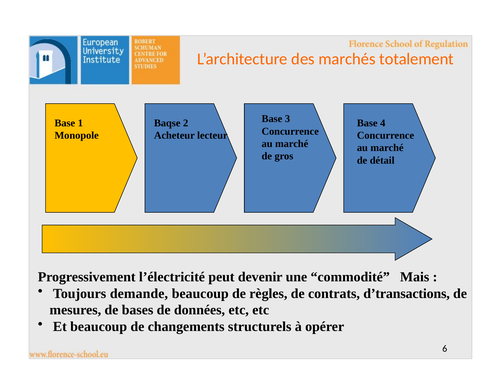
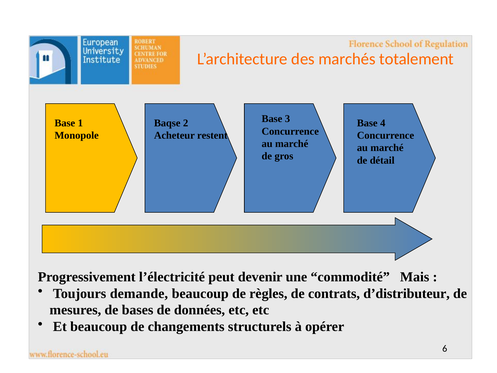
lecteur: lecteur -> restent
d’transactions: d’transactions -> d’distributeur
